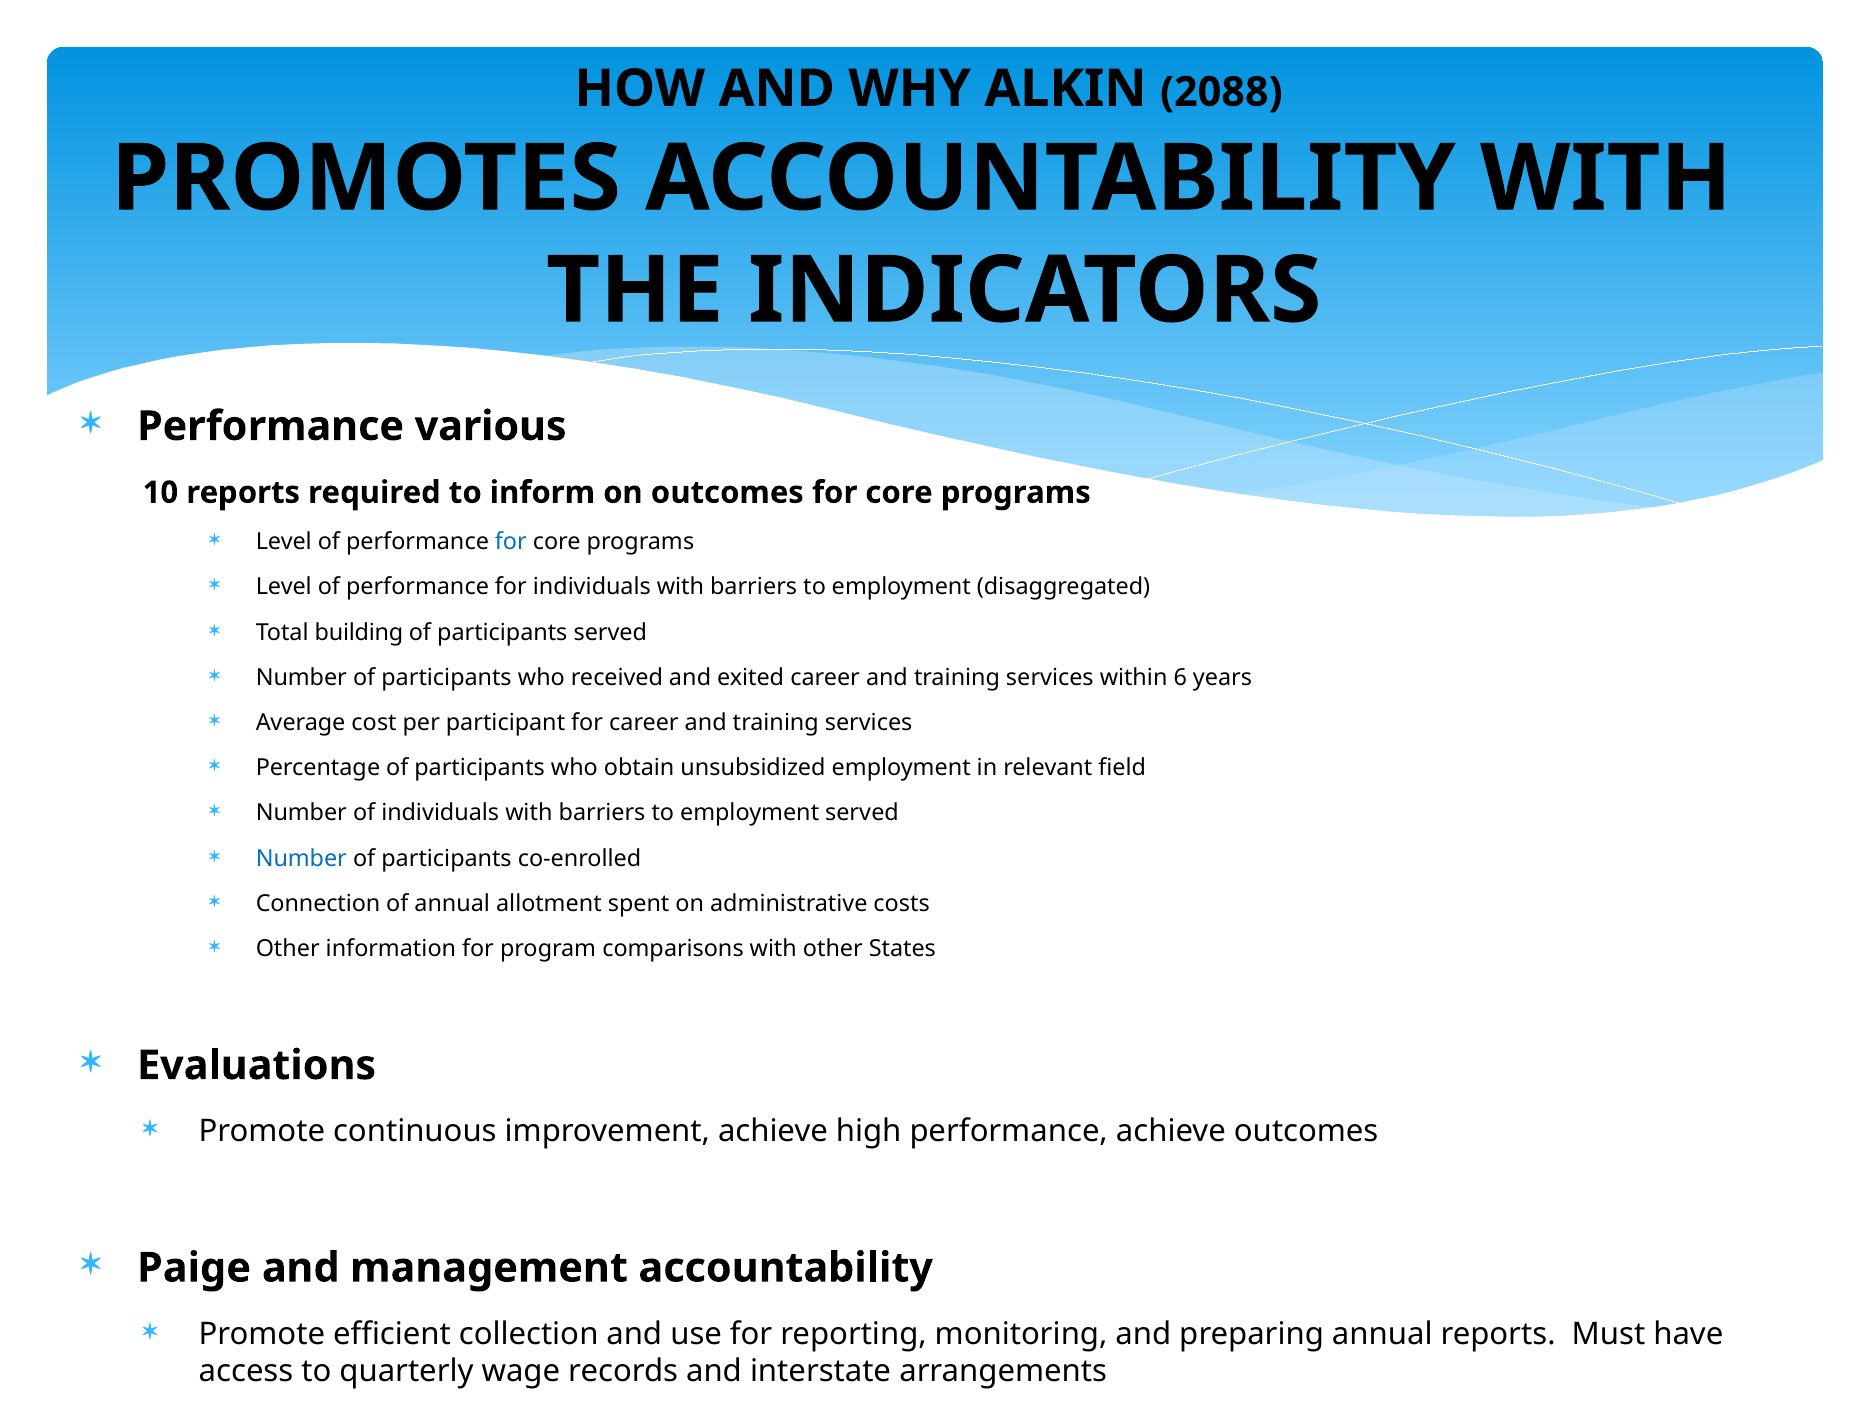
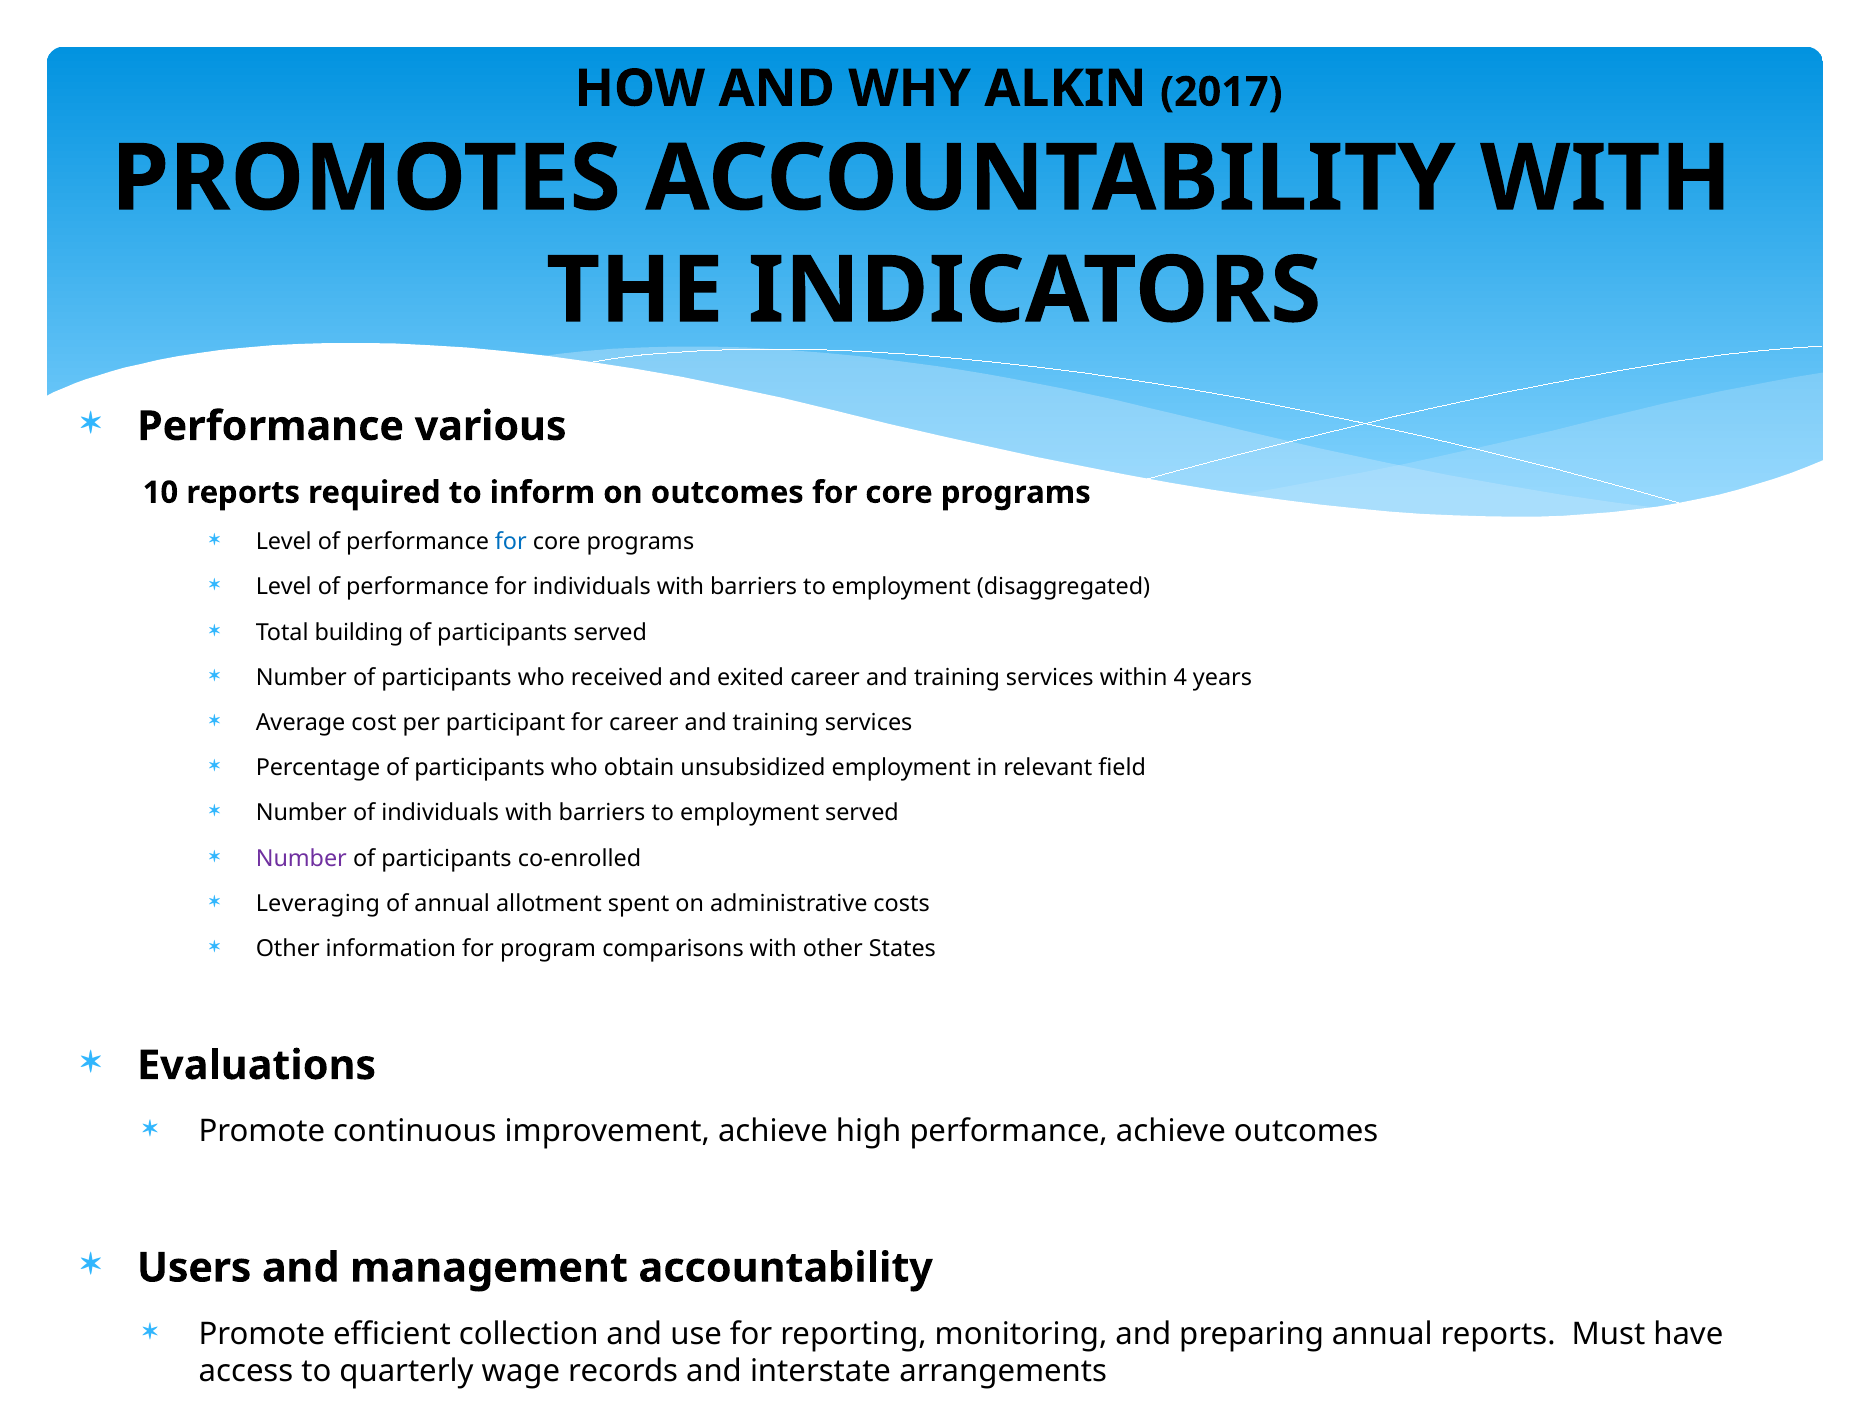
2088: 2088 -> 2017
6: 6 -> 4
Number at (301, 858) colour: blue -> purple
Connection: Connection -> Leveraging
Paige: Paige -> Users
